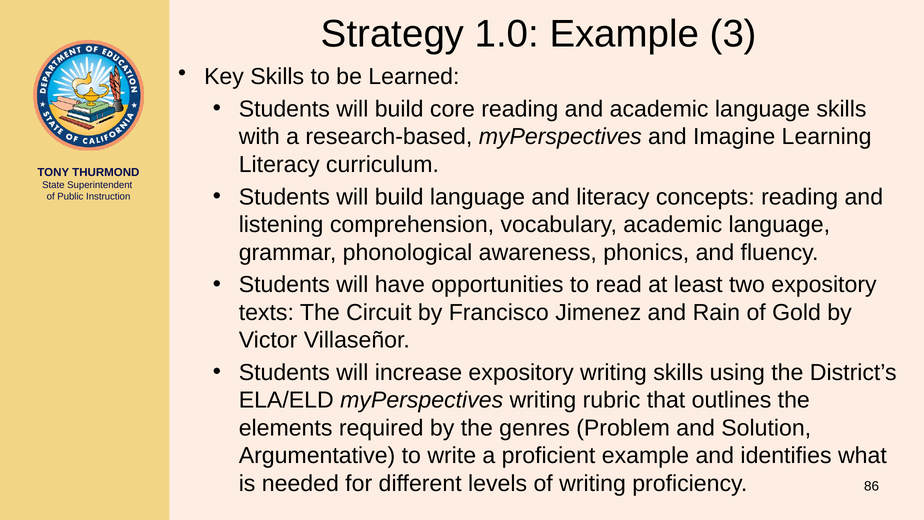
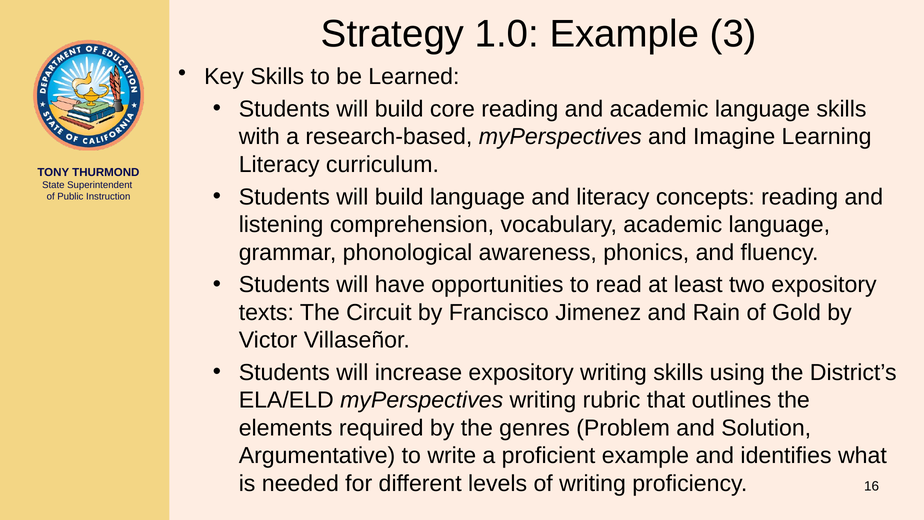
86: 86 -> 16
